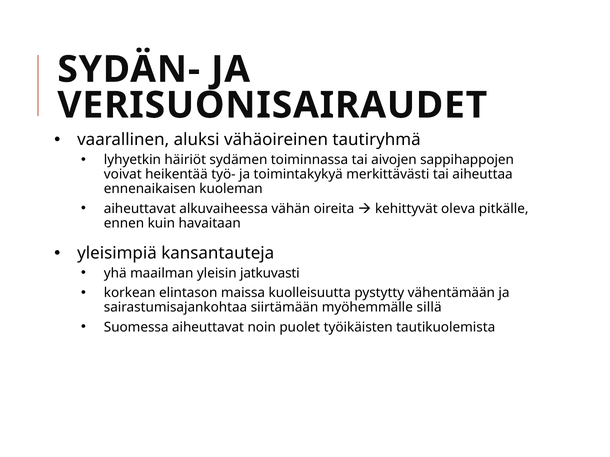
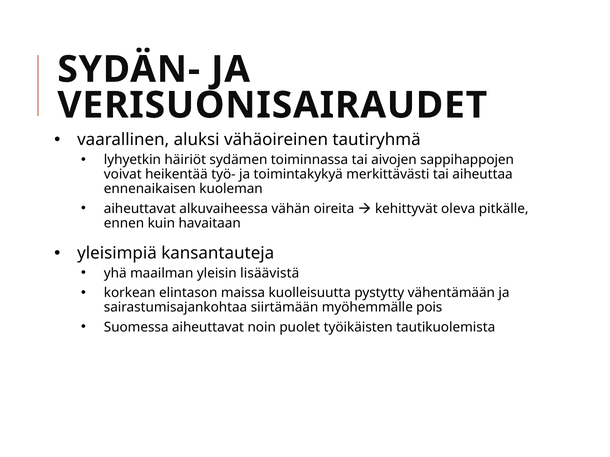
jatkuvasti: jatkuvasti -> lisäävistä
sillä: sillä -> pois
